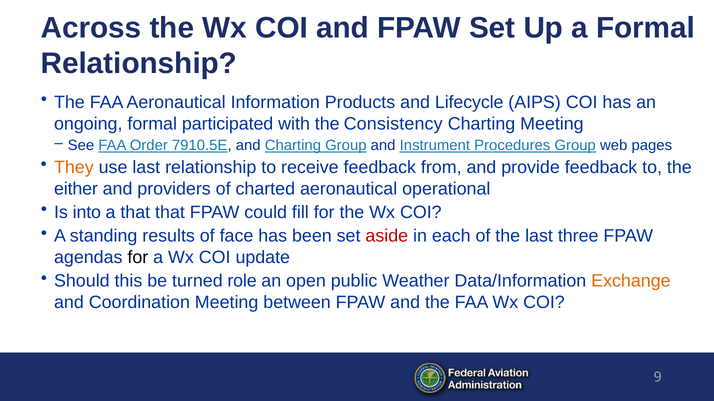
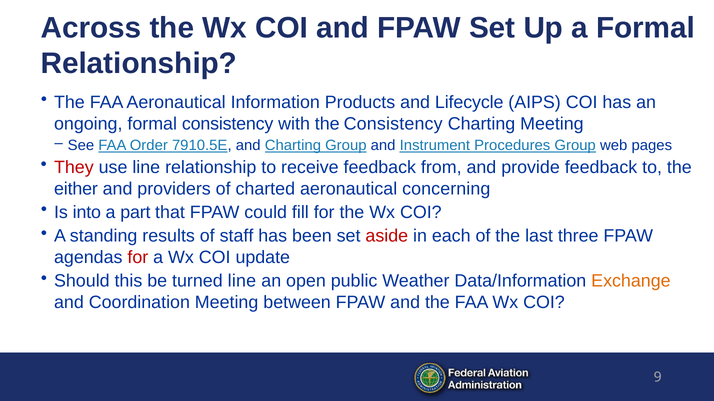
formal participated: participated -> consistency
They colour: orange -> red
use last: last -> line
operational: operational -> concerning
a that: that -> part
face: face -> staff
for at (138, 258) colour: black -> red
turned role: role -> line
